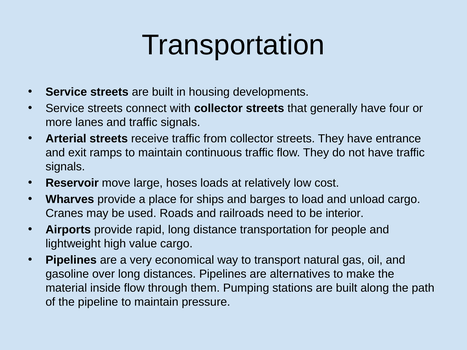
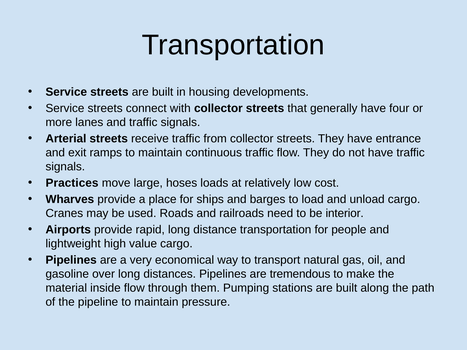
Reservoir: Reservoir -> Practices
alternatives: alternatives -> tremendous
